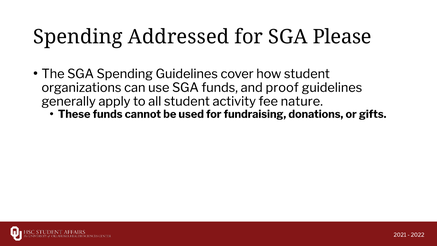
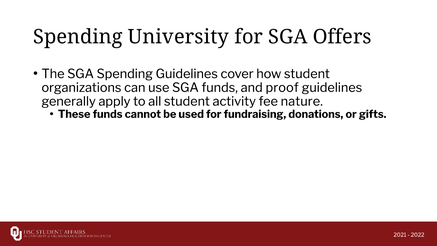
Addressed: Addressed -> University
Please: Please -> Offers
